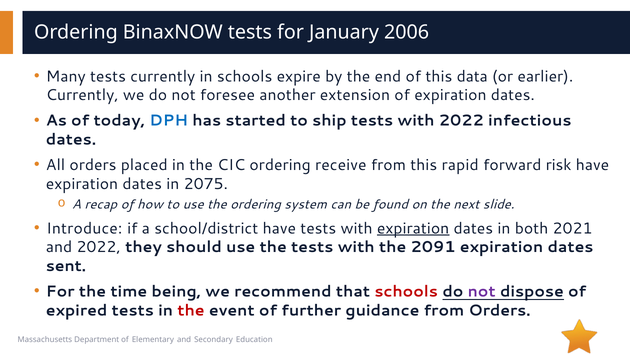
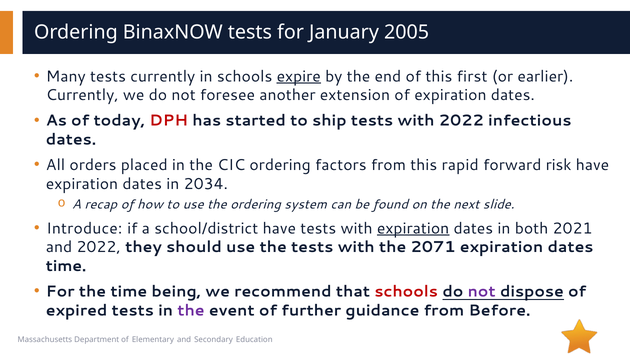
2006: 2006 -> 2005
expire underline: none -> present
data: data -> first
DPH colour: blue -> red
receive: receive -> factors
2075: 2075 -> 2034
2091: 2091 -> 2071
sent at (66, 266): sent -> time
the at (191, 311) colour: red -> purple
from Orders: Orders -> Before
